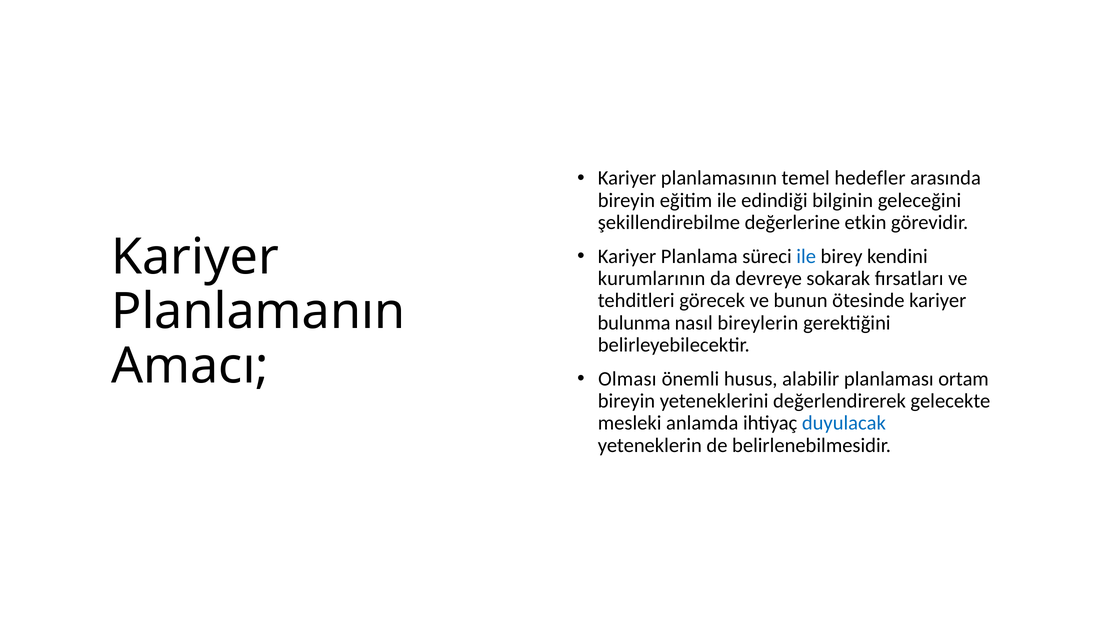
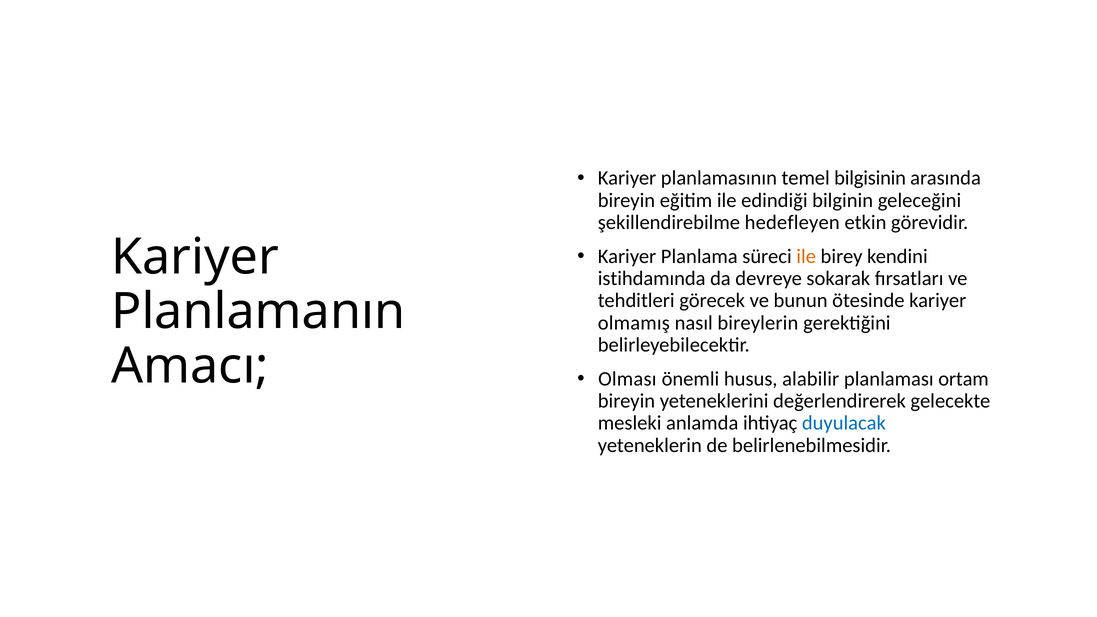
hedefler: hedefler -> bilgisinin
değerlerine: değerlerine -> hedefleyen
ile at (806, 256) colour: blue -> orange
kurumlarının: kurumlarının -> istihdamında
bulunma: bulunma -> olmamış
